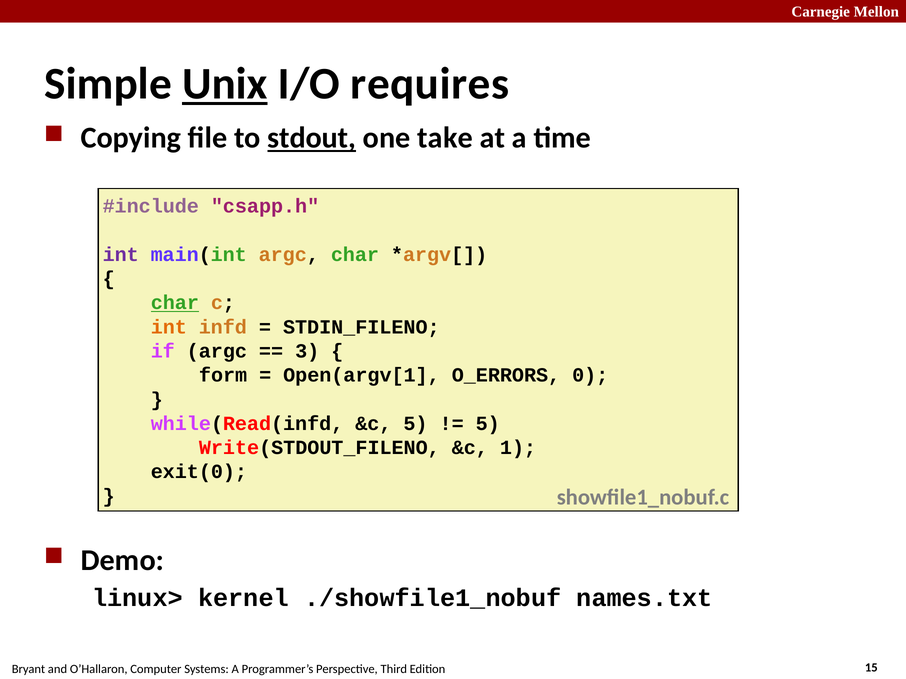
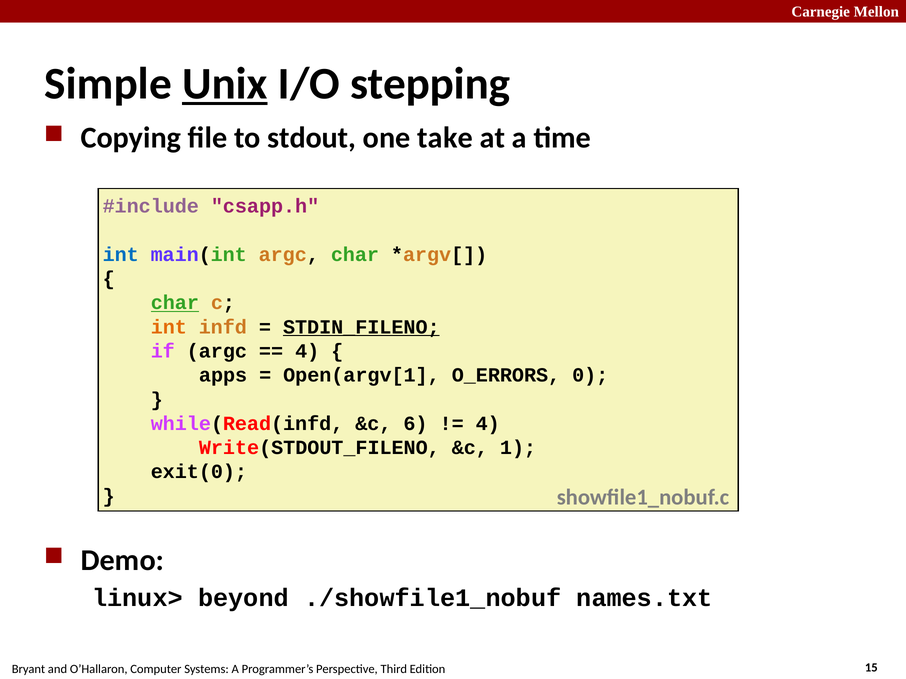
requires: requires -> stepping
stdout underline: present -> none
int at (121, 255) colour: purple -> blue
STDIN_FILENO underline: none -> present
3 at (307, 351): 3 -> 4
form: form -> apps
&c 5: 5 -> 6
5 at (488, 424): 5 -> 4
kernel: kernel -> beyond
